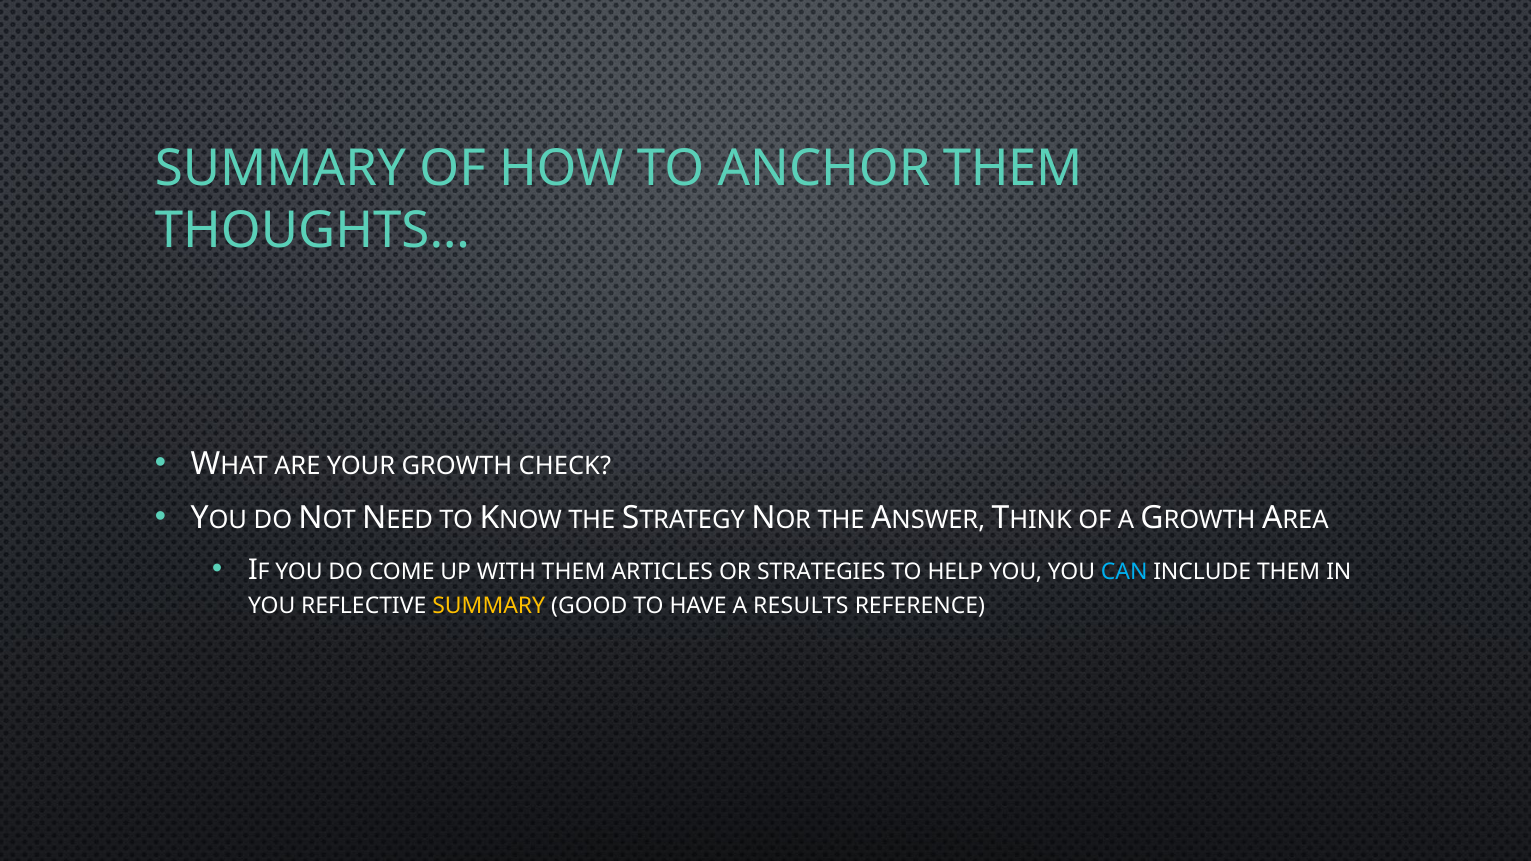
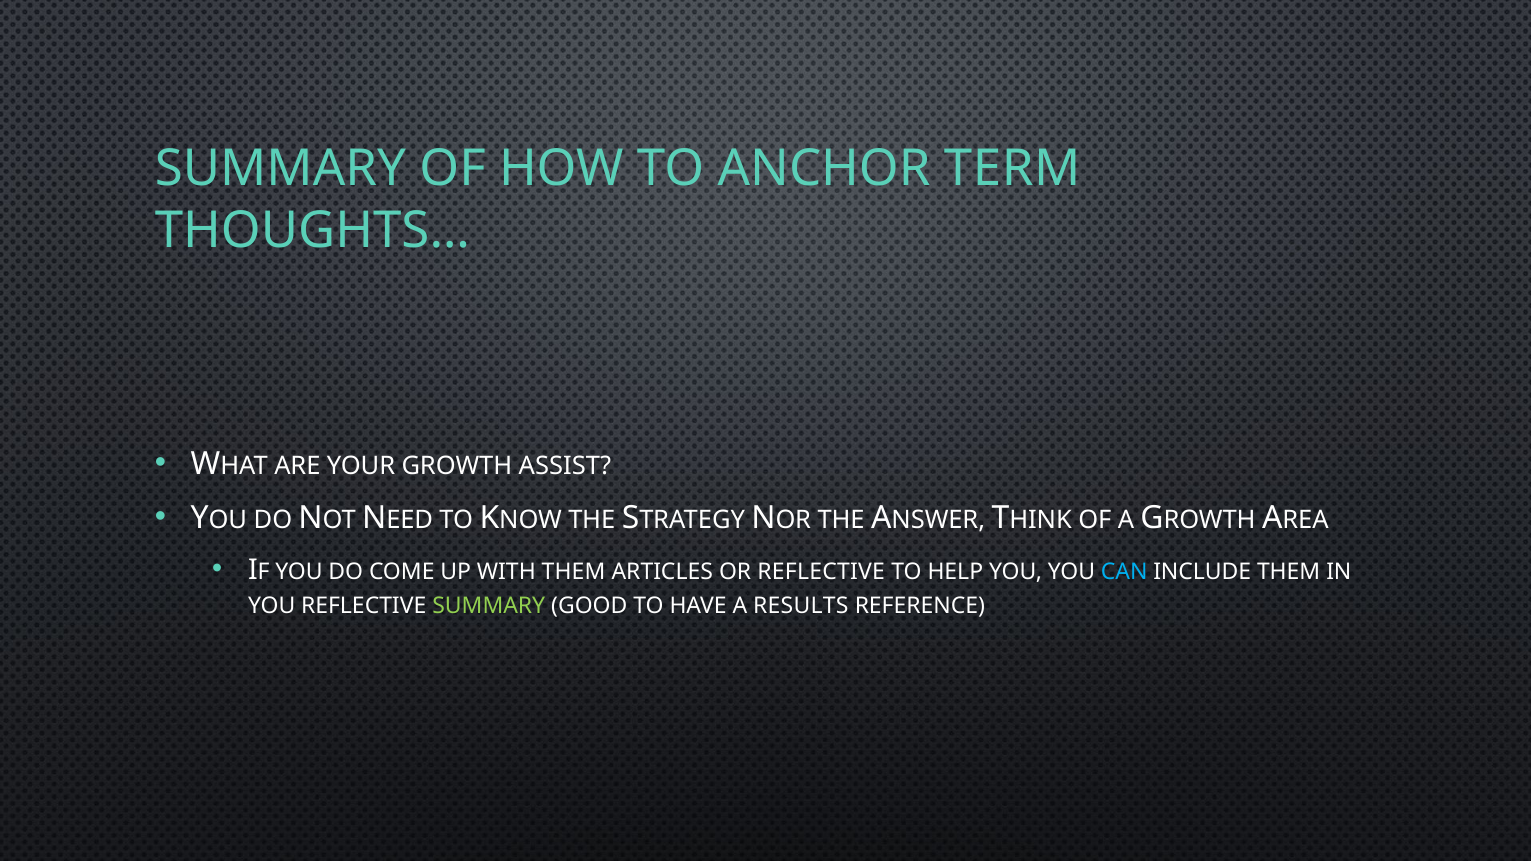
ANCHOR THEM: THEM -> TERM
CHECK: CHECK -> ASSIST
OR STRATEGIES: STRATEGIES -> REFLECTIVE
SUMMARY at (489, 606) colour: yellow -> light green
